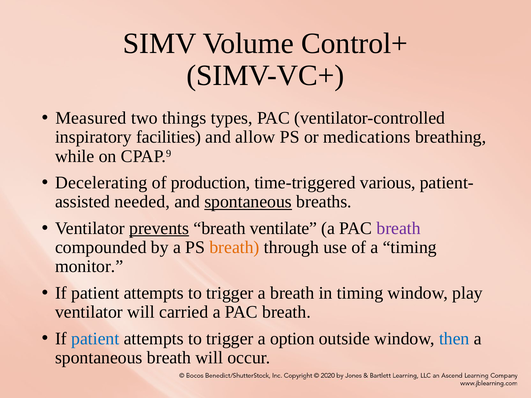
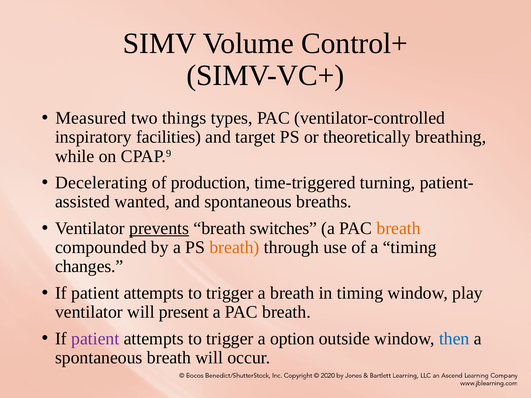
allow: allow -> target
medications: medications -> theoretically
various: various -> turning
needed: needed -> wanted
spontaneous at (248, 202) underline: present -> none
ventilate: ventilate -> switches
breath at (399, 228) colour: purple -> orange
monitor: monitor -> changes
carried: carried -> present
patient at (95, 339) colour: blue -> purple
